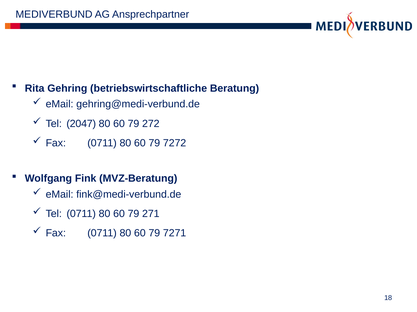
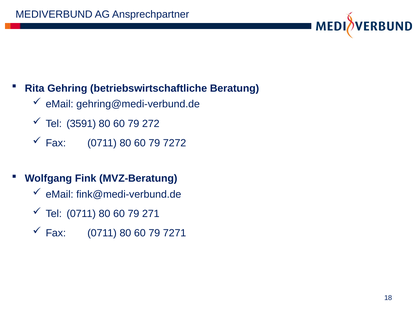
2047: 2047 -> 3591
